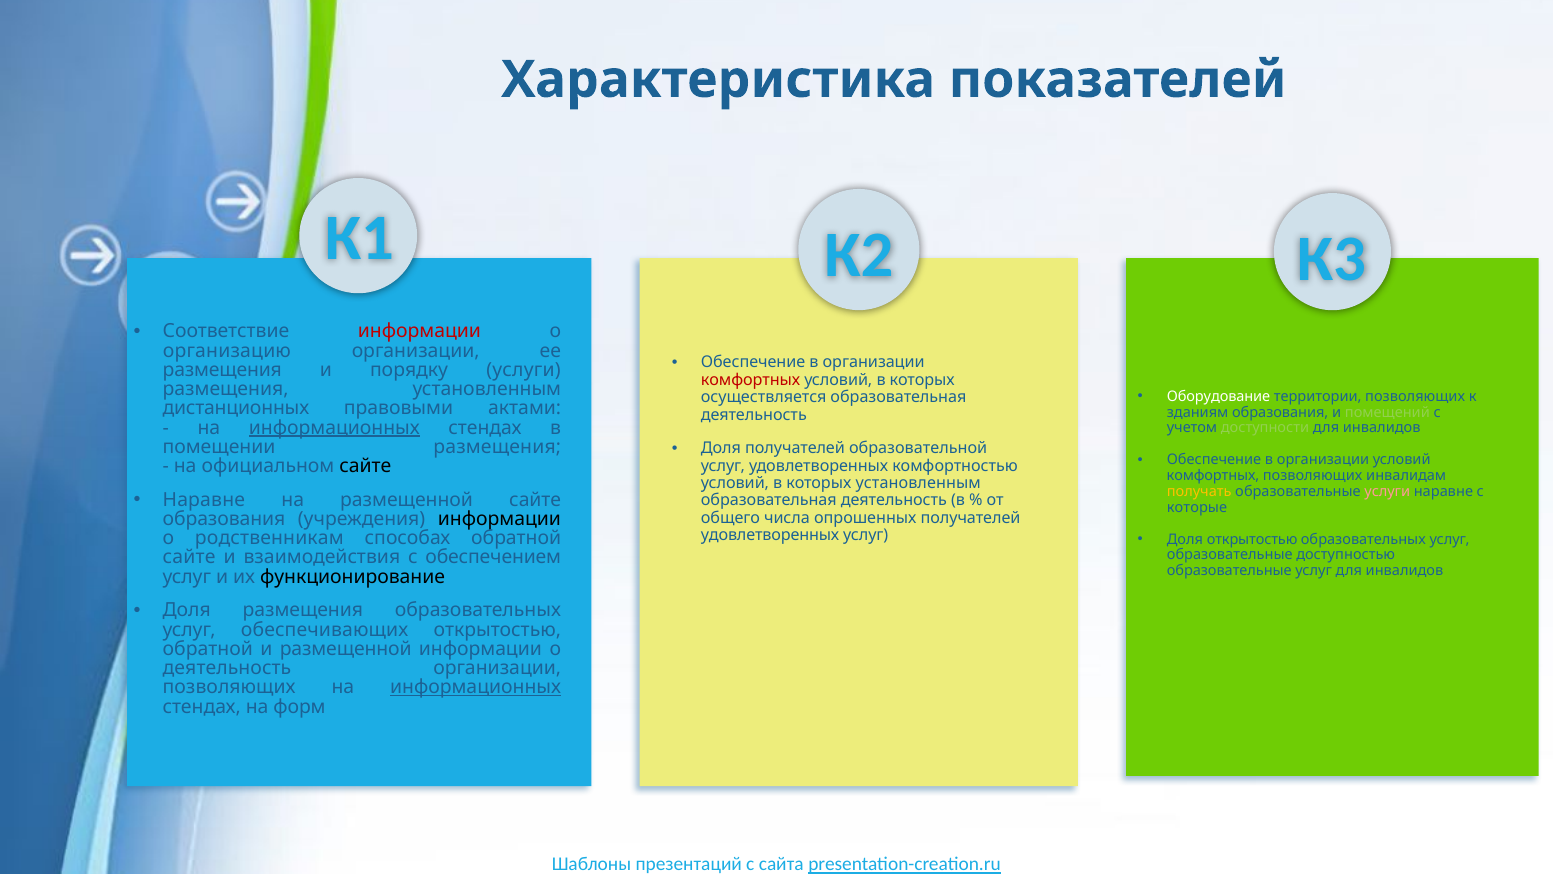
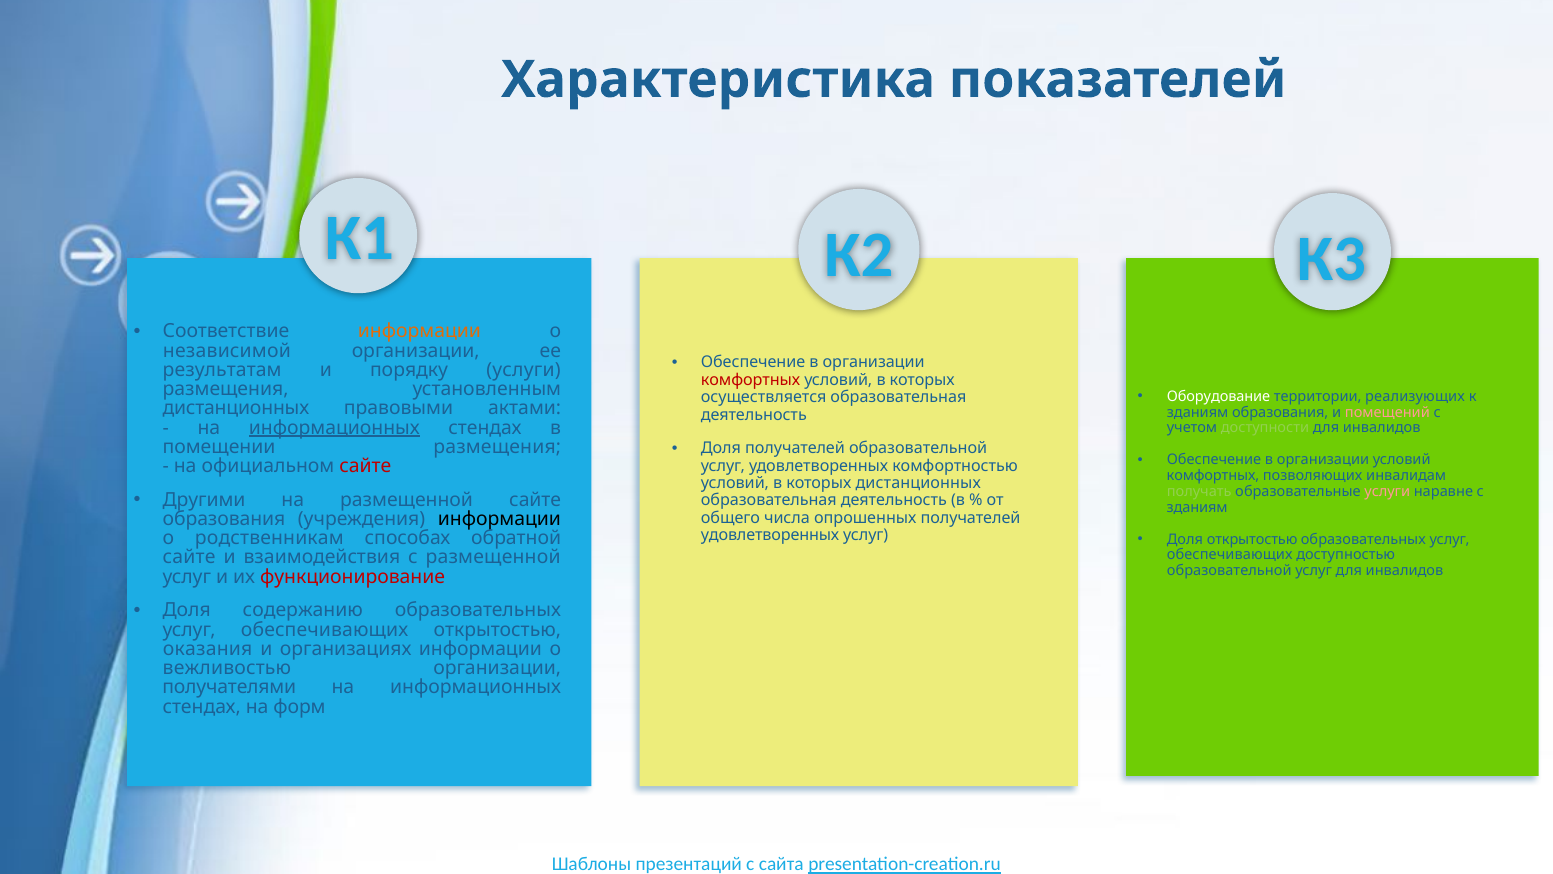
информации at (419, 331) colour: red -> orange
организацию: организацию -> независимой
размещения at (222, 370): размещения -> результатам
территории позволяющих: позволяющих -> реализующих
помещений colour: light green -> pink
сайте at (365, 466) colour: black -> red
которых установленным: установленным -> дистанционных
получать colour: yellow -> light green
Наравне at (204, 500): Наравне -> Другими
которые at (1197, 507): которые -> зданиям
образовательные at (1230, 555): образовательные -> обеспечивающих
с обеспечением: обеспечением -> размещенной
образовательные at (1229, 571): образовательные -> образовательной
функционирование colour: black -> red
Доля размещения: размещения -> содержанию
обратной at (208, 649): обратной -> оказания
и размещенной: размещенной -> организациях
деятельность at (227, 668): деятельность -> вежливостью
позволяющих at (229, 687): позволяющих -> получателями
информационных at (476, 687) underline: present -> none
